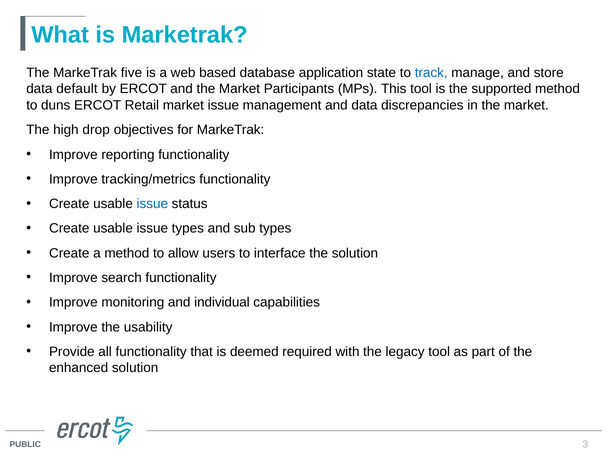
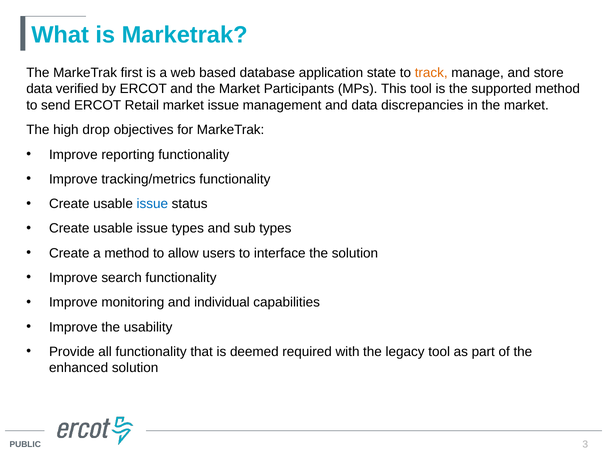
five: five -> first
track colour: blue -> orange
default: default -> verified
duns: duns -> send
